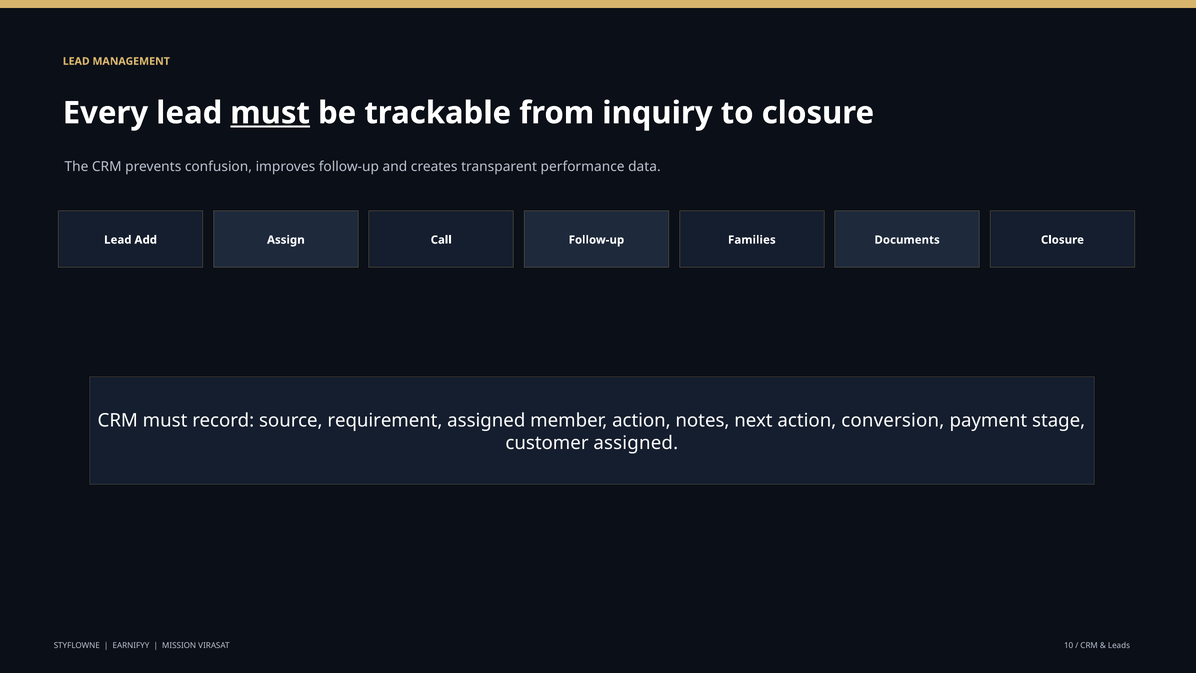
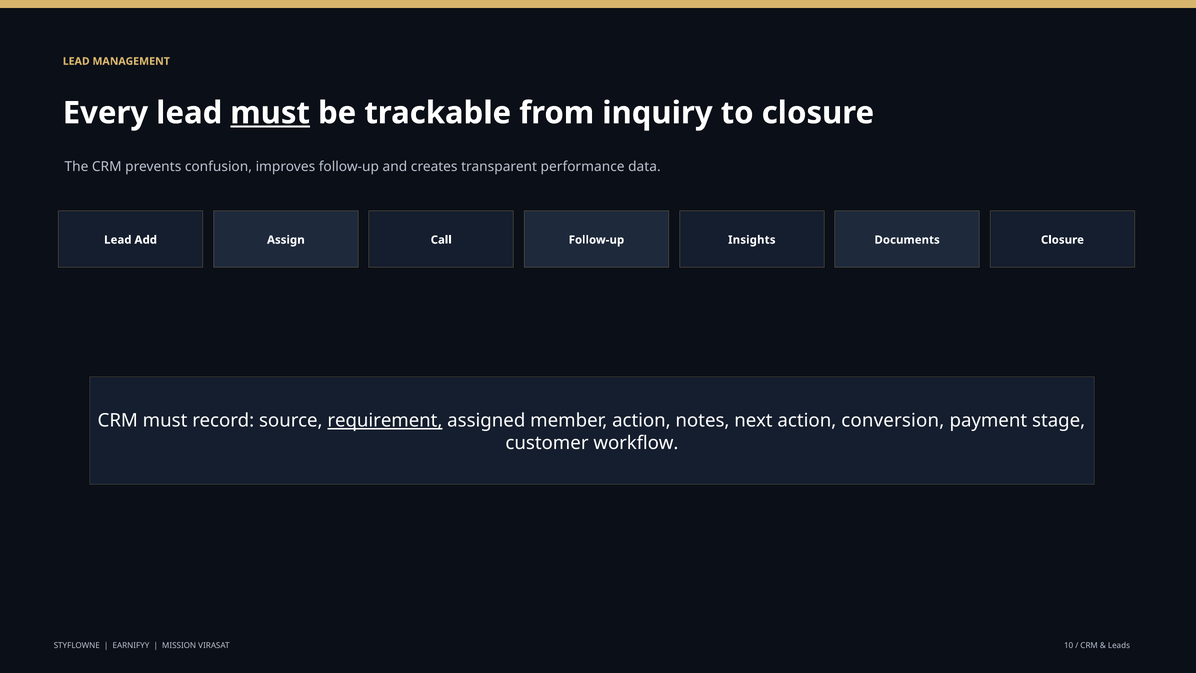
Families: Families -> Insights
requirement underline: none -> present
customer assigned: assigned -> workflow
